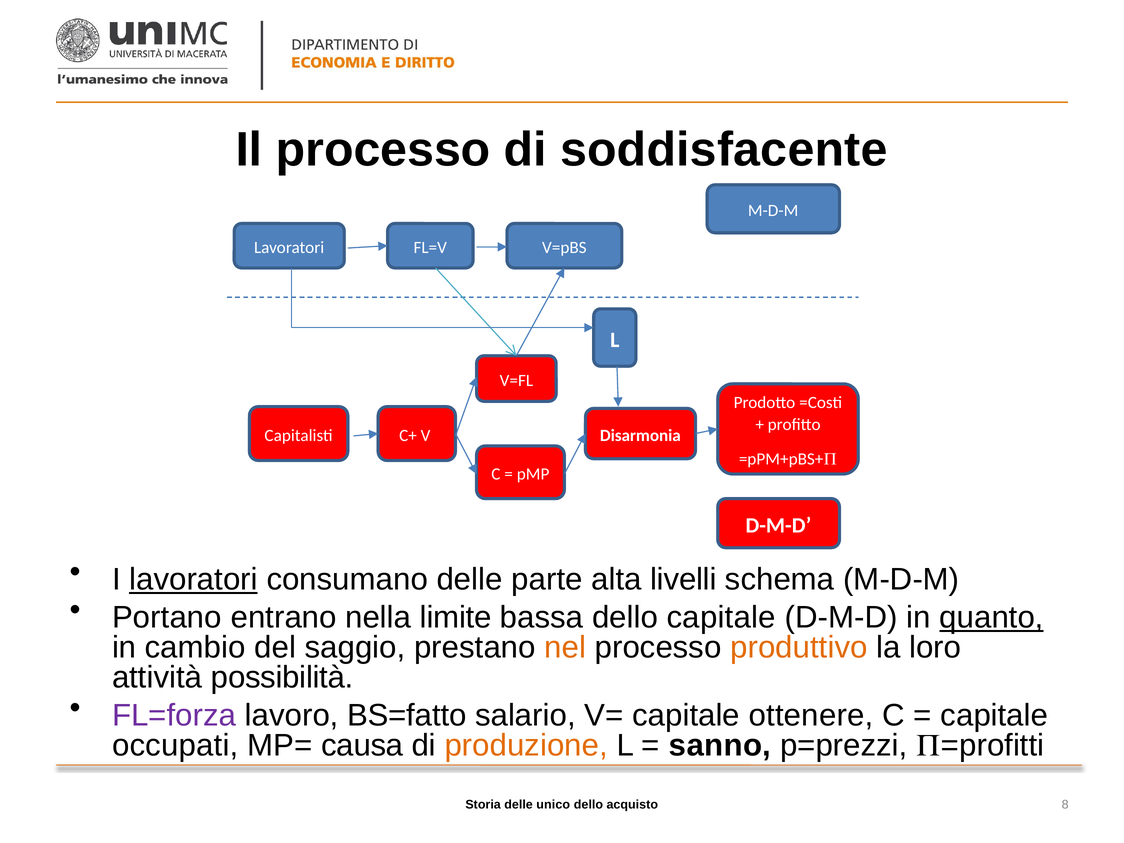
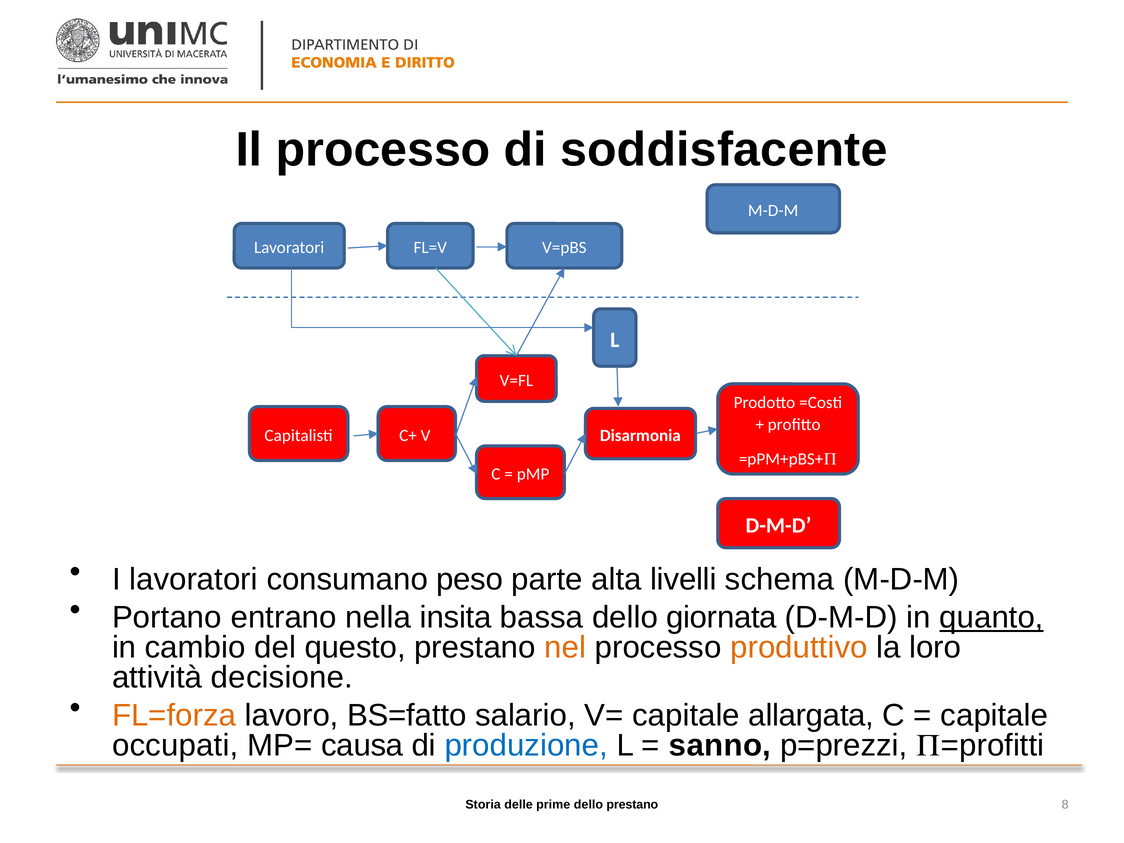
lavoratori at (193, 579) underline: present -> none
consumano delle: delle -> peso
limite: limite -> insita
dello capitale: capitale -> giornata
saggio: saggio -> questo
possibilità: possibilità -> decisione
FL=forza colour: purple -> orange
ottenere: ottenere -> allargata
produzione colour: orange -> blue
unico: unico -> prime
dello acquisto: acquisto -> prestano
